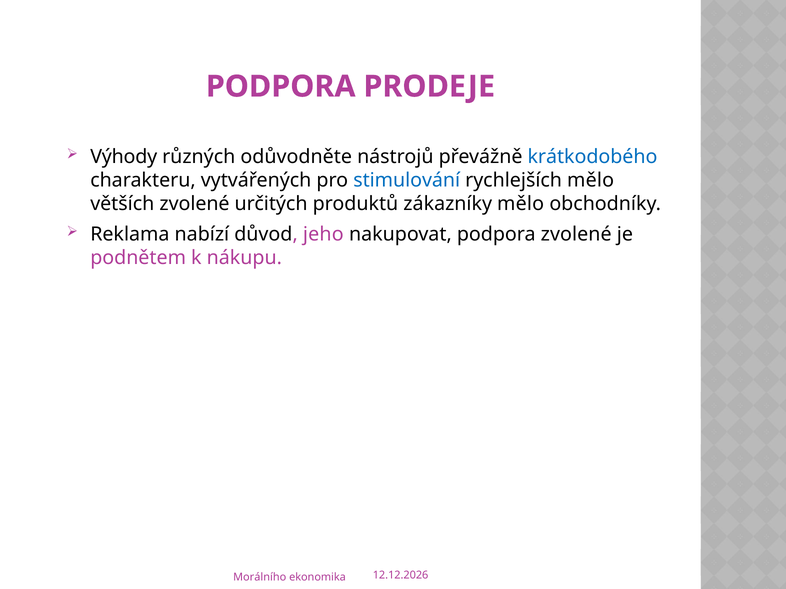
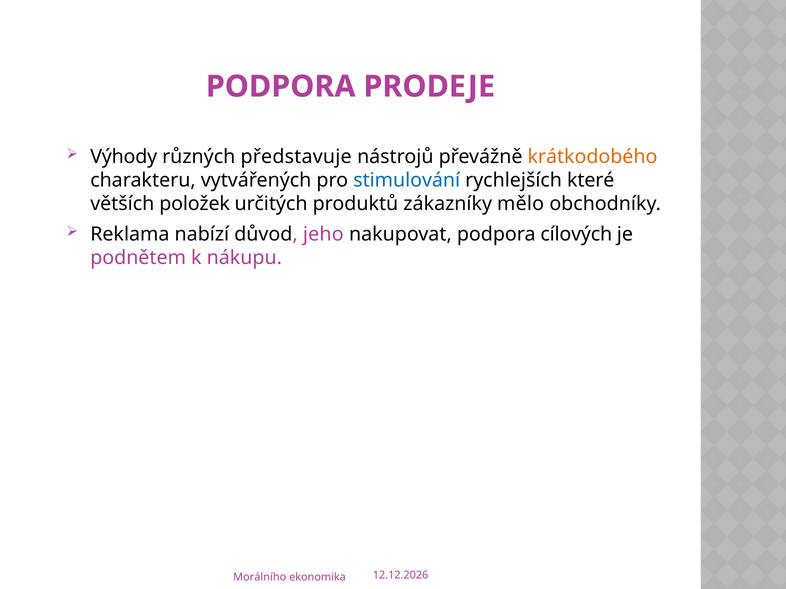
odůvodněte: odůvodněte -> představuje
krátkodobého colour: blue -> orange
rychlejších mělo: mělo -> které
větších zvolené: zvolené -> položek
podpora zvolené: zvolené -> cílových
